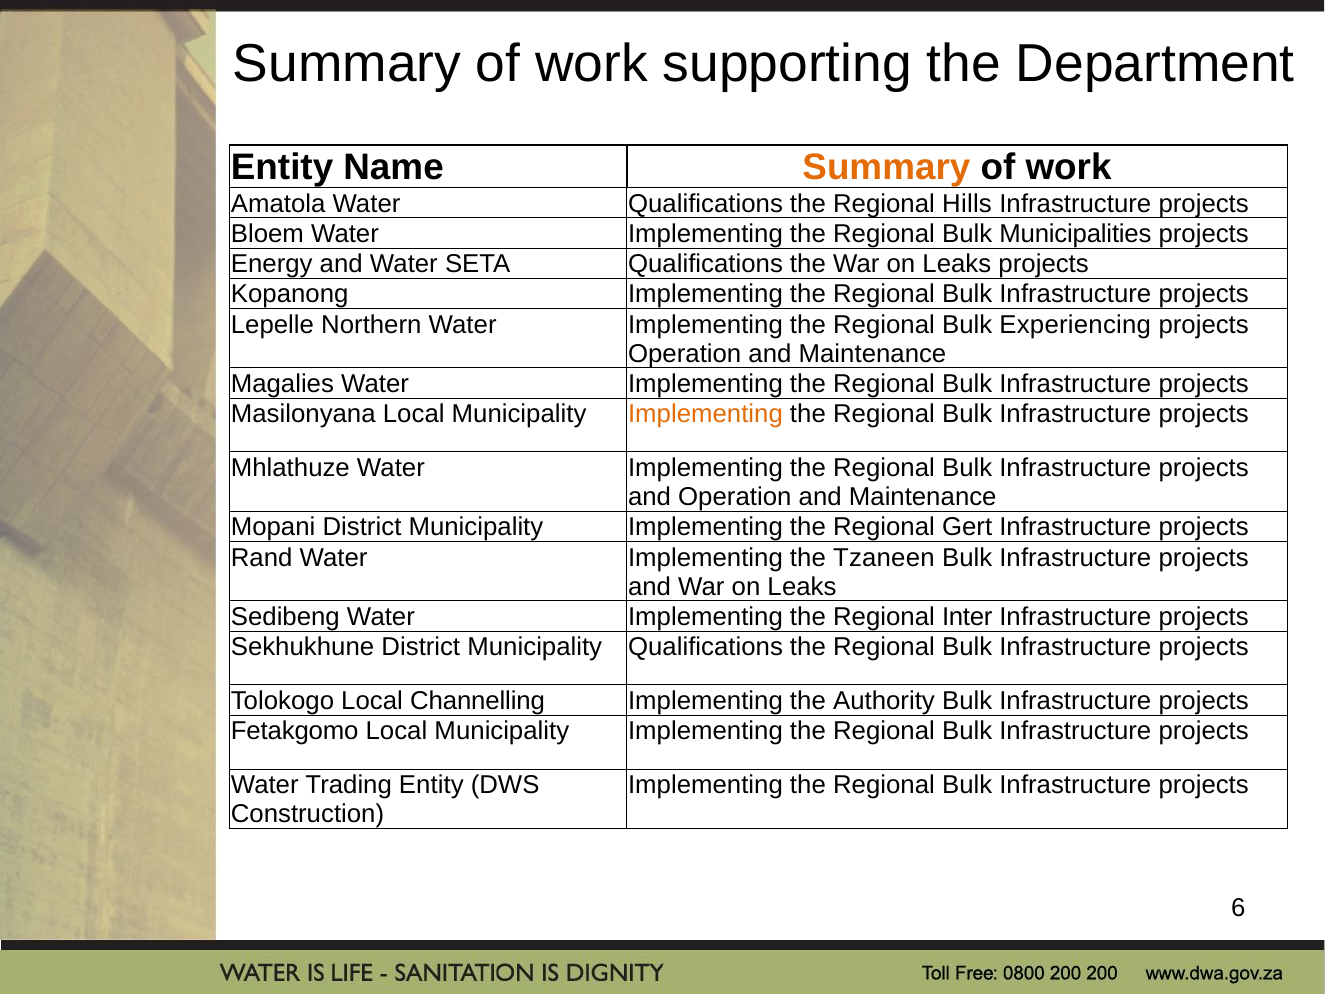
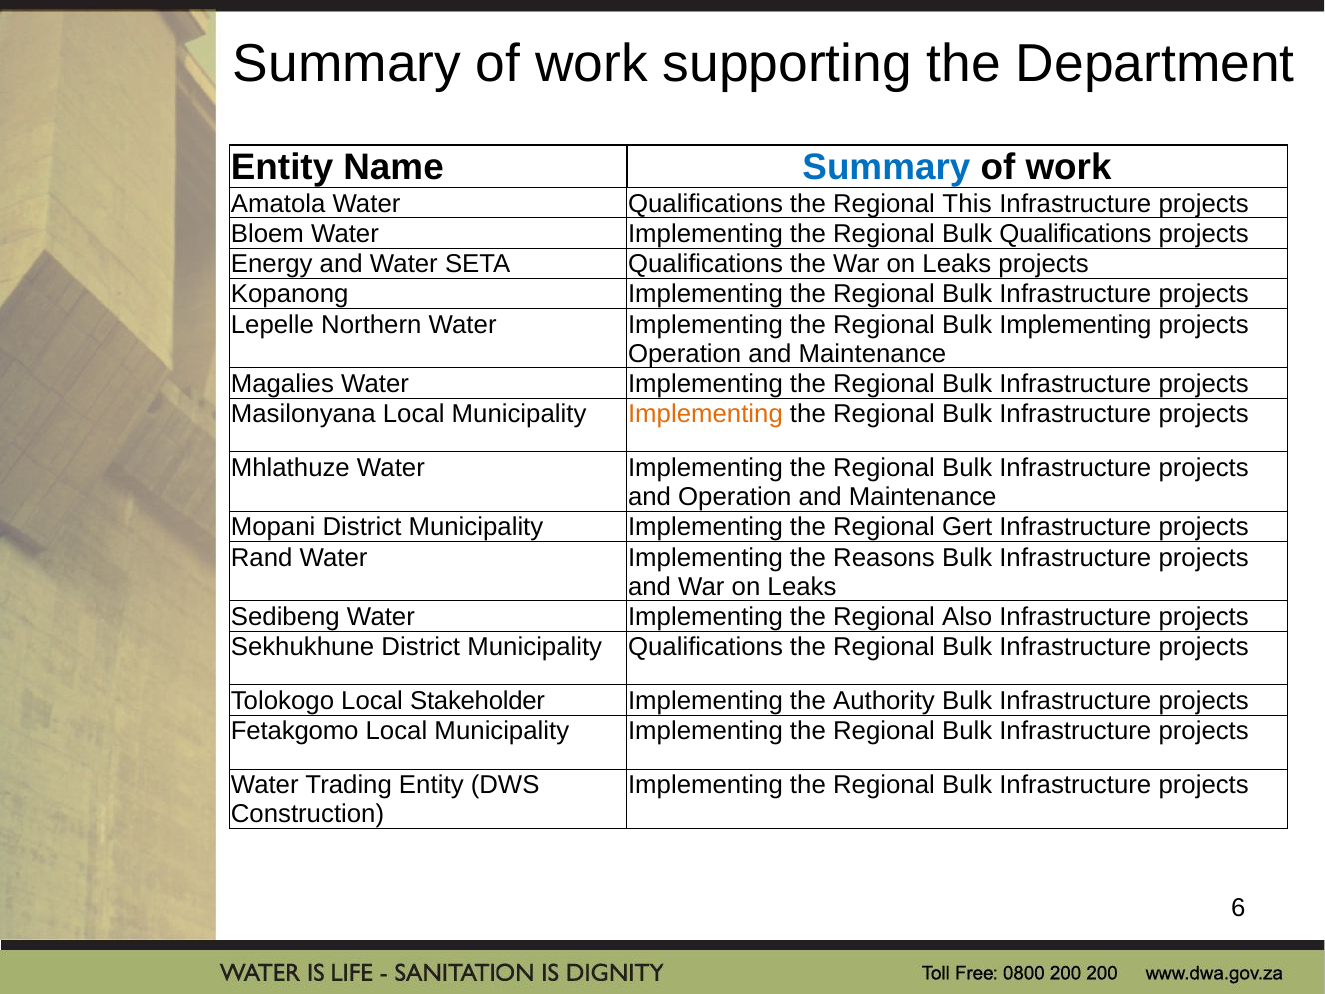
Summary at (886, 168) colour: orange -> blue
Hills: Hills -> This
Bulk Municipalities: Municipalities -> Qualifications
Bulk Experiencing: Experiencing -> Implementing
Tzaneen: Tzaneen -> Reasons
Inter: Inter -> Also
Channelling: Channelling -> Stakeholder
